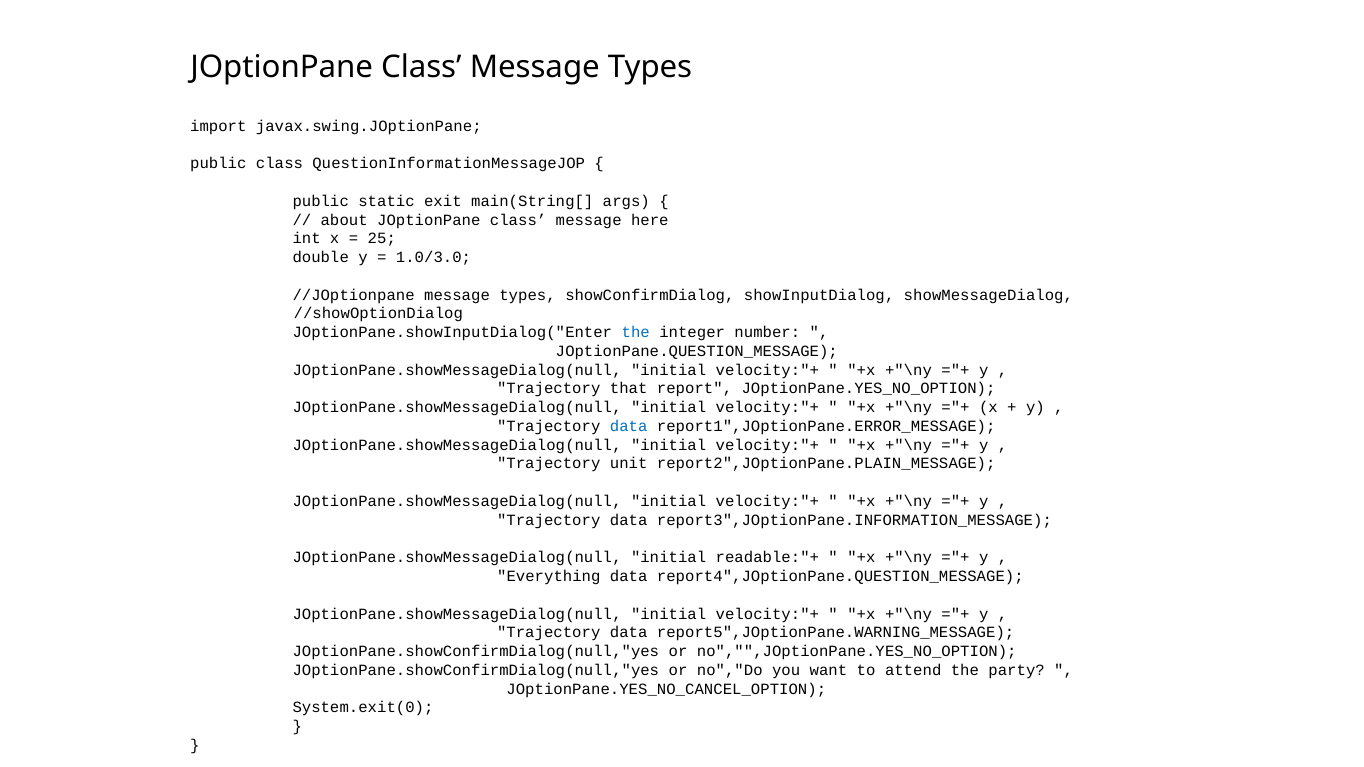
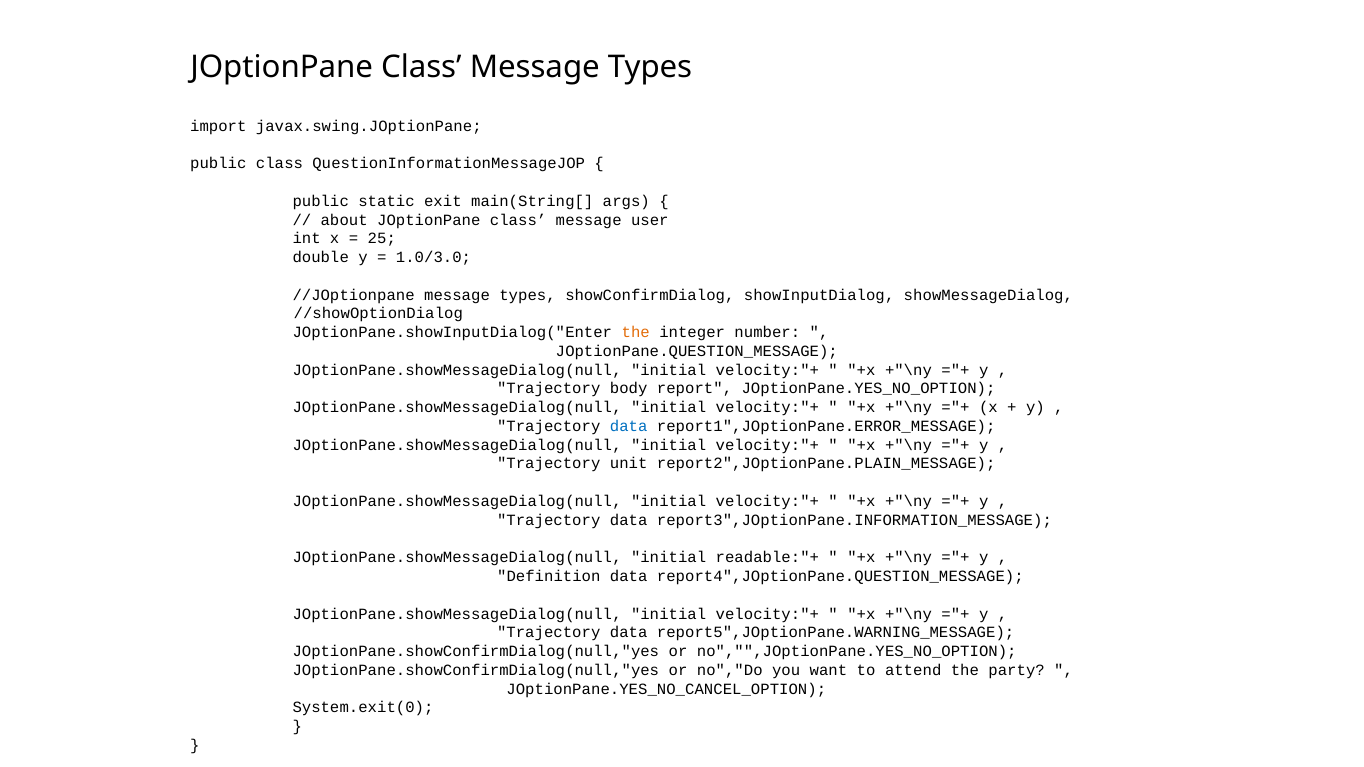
here: here -> user
the at (636, 333) colour: blue -> orange
that: that -> body
Everything: Everything -> Definition
